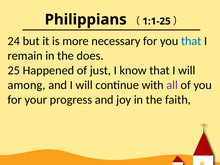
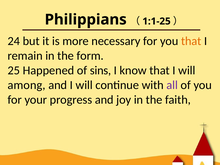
that at (191, 41) colour: blue -> orange
does: does -> form
just: just -> sins
